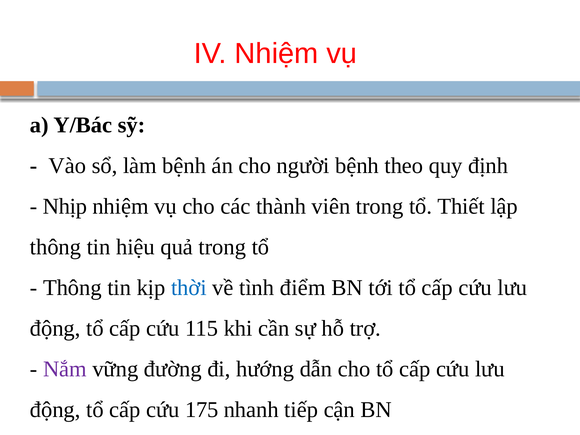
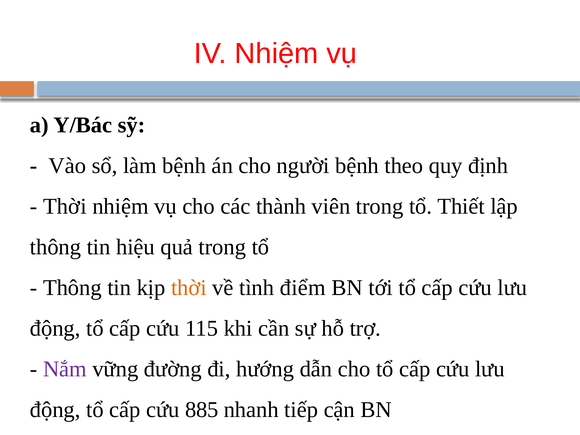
Nhịp at (65, 206): Nhịp -> Thời
thời at (189, 288) colour: blue -> orange
175: 175 -> 885
